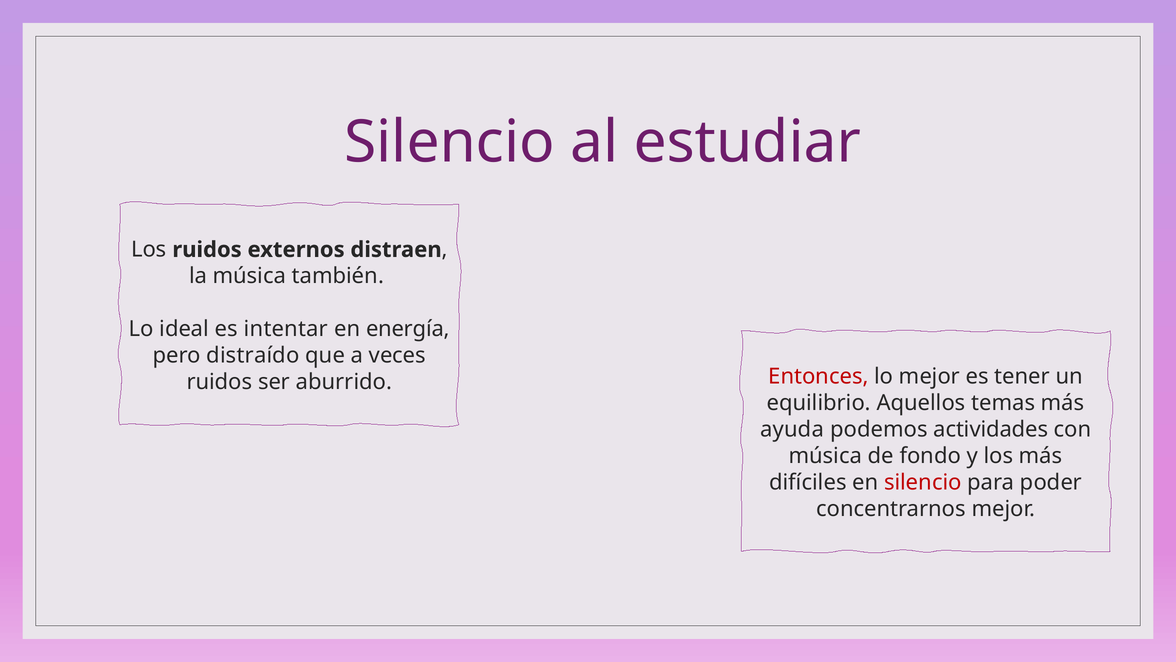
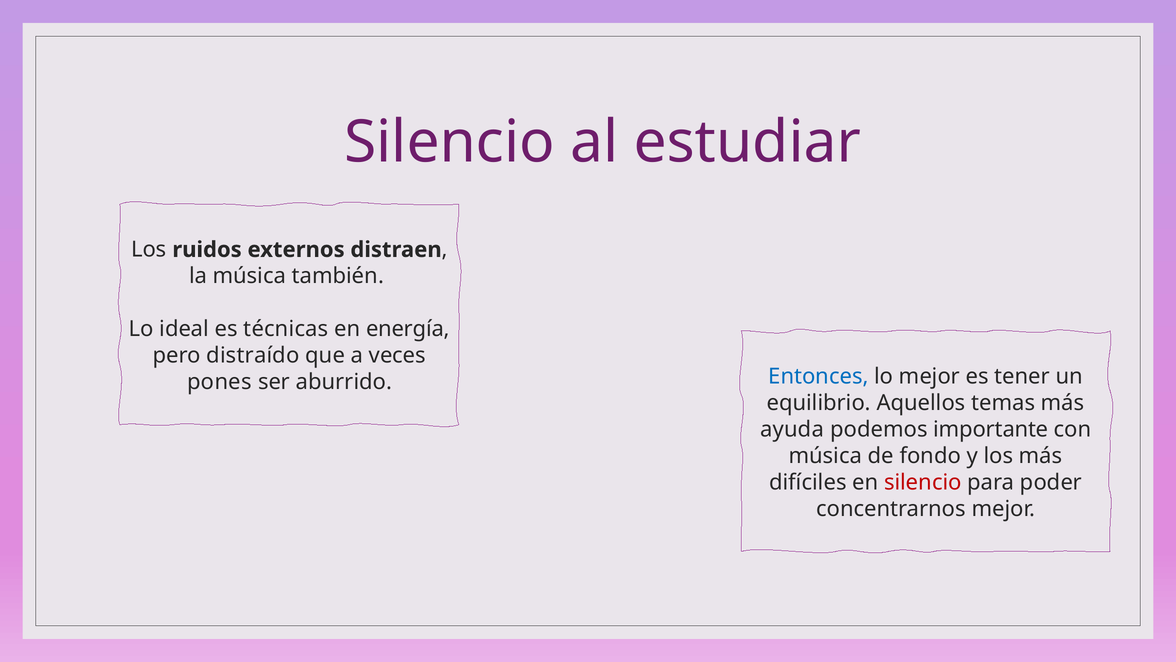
intentar: intentar -> técnicas
ruidos at (220, 382): ruidos -> pones
Entonces colour: red -> blue
actividades: actividades -> importante
